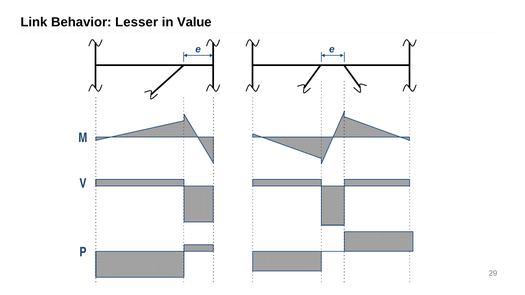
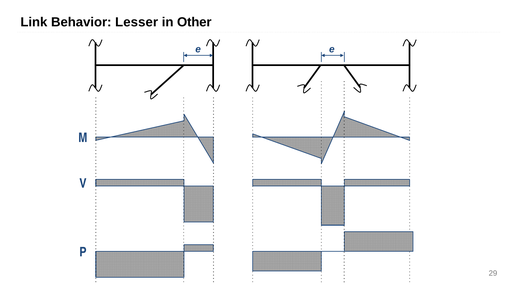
Value: Value -> Other
